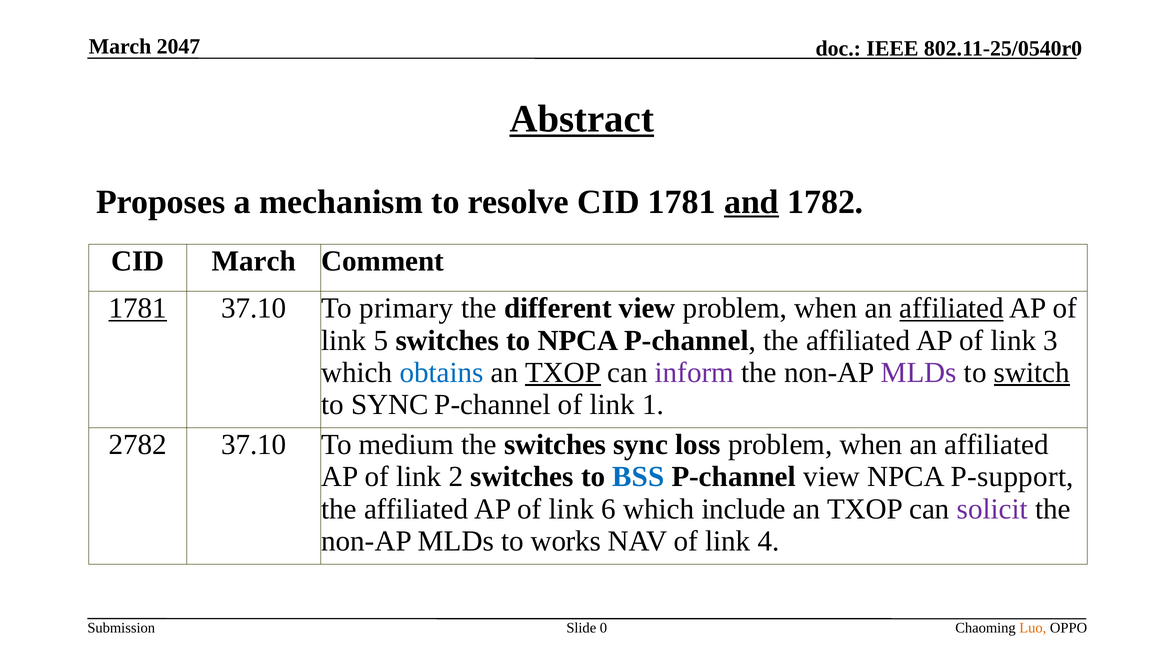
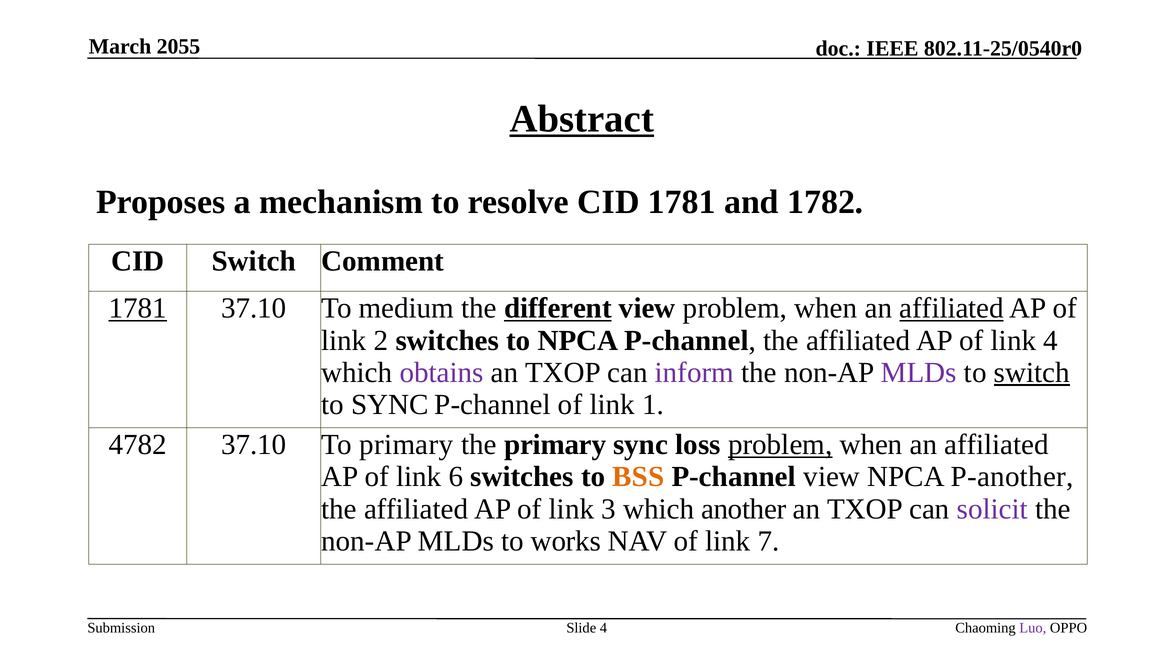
2047: 2047 -> 2055
and underline: present -> none
CID March: March -> Switch
primary: primary -> medium
different underline: none -> present
5: 5 -> 2
link 3: 3 -> 4
obtains colour: blue -> purple
TXOP at (563, 372) underline: present -> none
2782: 2782 -> 4782
To medium: medium -> primary
the switches: switches -> primary
problem at (780, 444) underline: none -> present
2: 2 -> 6
BSS colour: blue -> orange
P-support: P-support -> P-another
6: 6 -> 3
include: include -> another
4: 4 -> 7
Slide 0: 0 -> 4
Luo colour: orange -> purple
